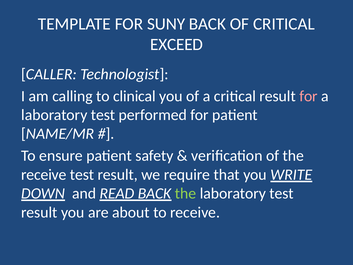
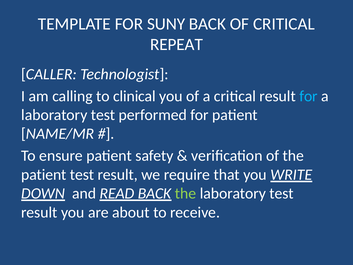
EXCEED: EXCEED -> REPEAT
for at (308, 96) colour: pink -> light blue
receive at (44, 174): receive -> patient
